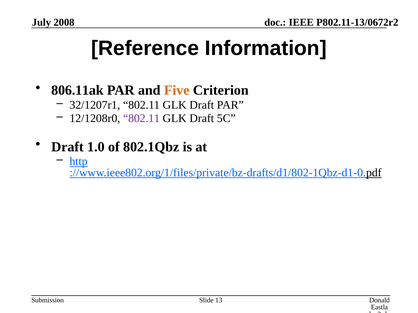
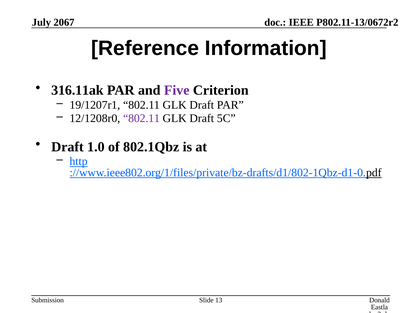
2008: 2008 -> 2067
806.11ak: 806.11ak -> 316.11ak
Five colour: orange -> purple
32/1207r1: 32/1207r1 -> 19/1207r1
